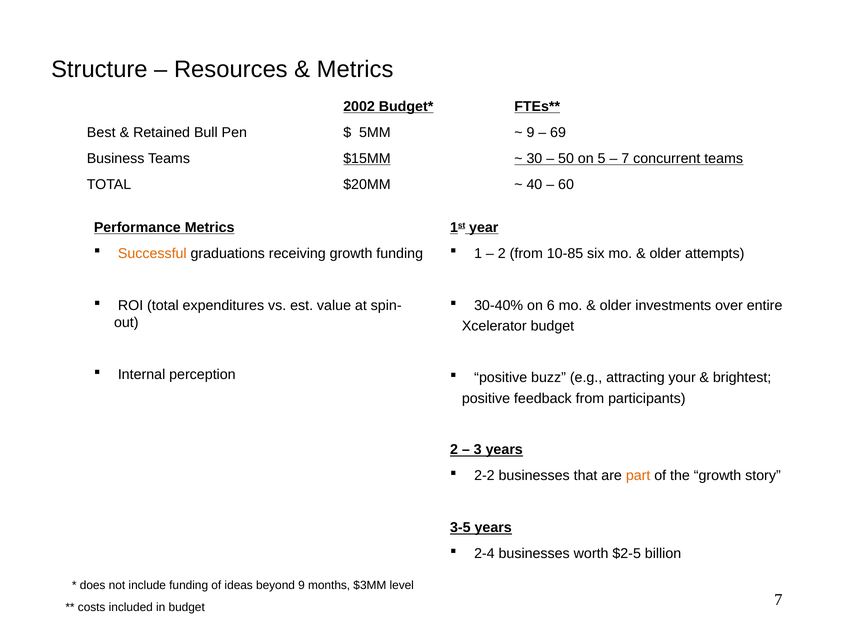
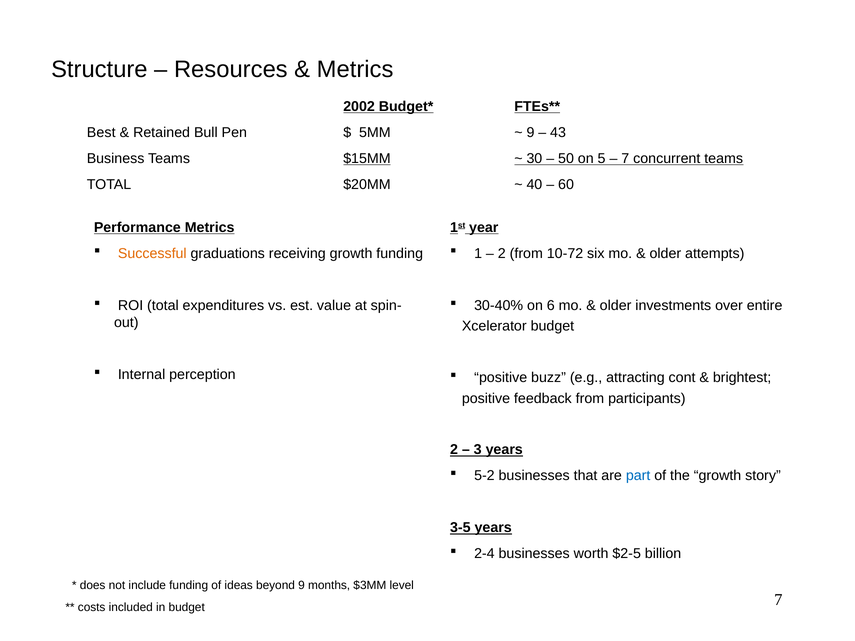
69: 69 -> 43
10-85: 10-85 -> 10-72
your: your -> cont
2-2: 2-2 -> 5-2
part colour: orange -> blue
